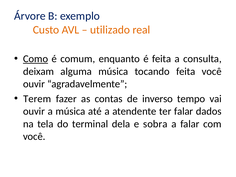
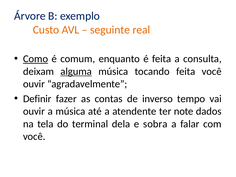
utilizado: utilizado -> seguinte
alguma underline: none -> present
Terem: Terem -> Definir
ter falar: falar -> note
